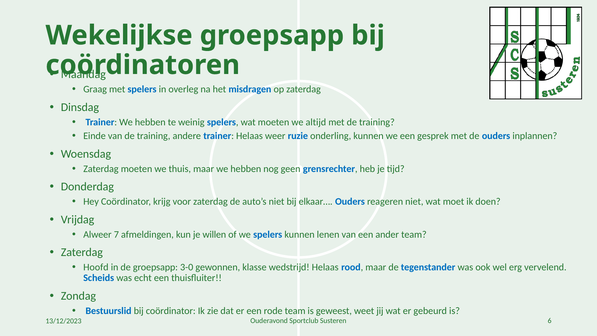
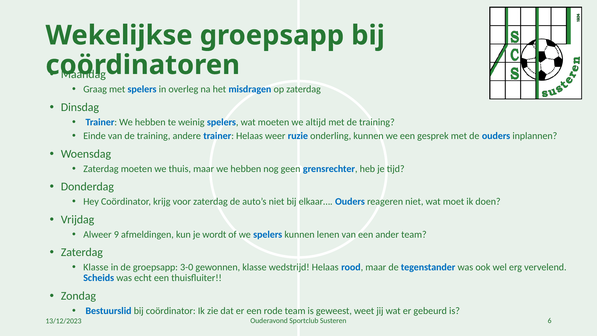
7: 7 -> 9
willen: willen -> wordt
Hoofd at (96, 267): Hoofd -> Klasse
